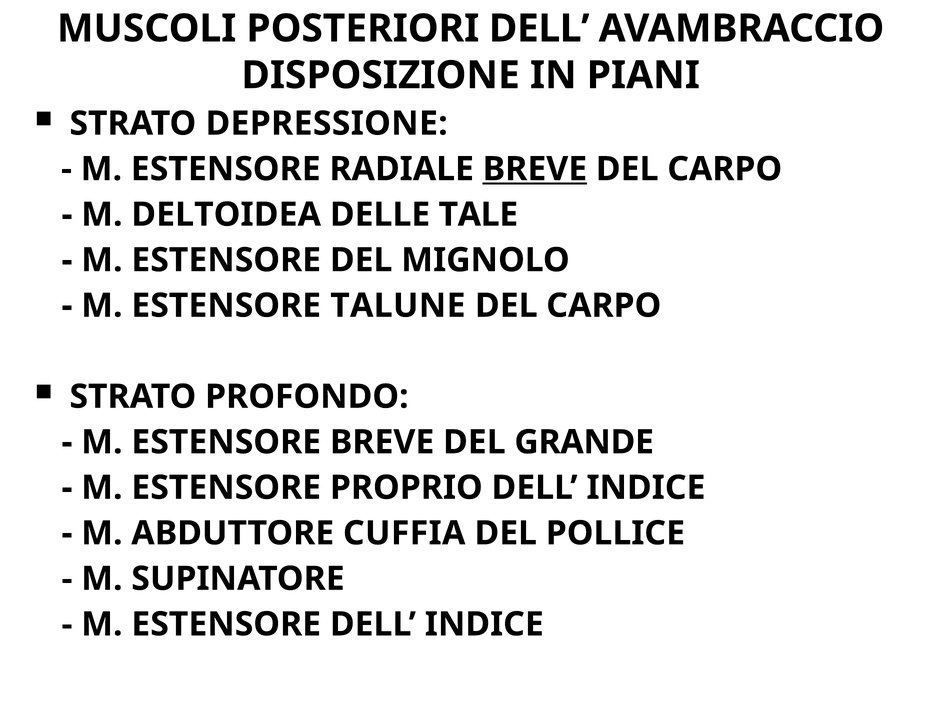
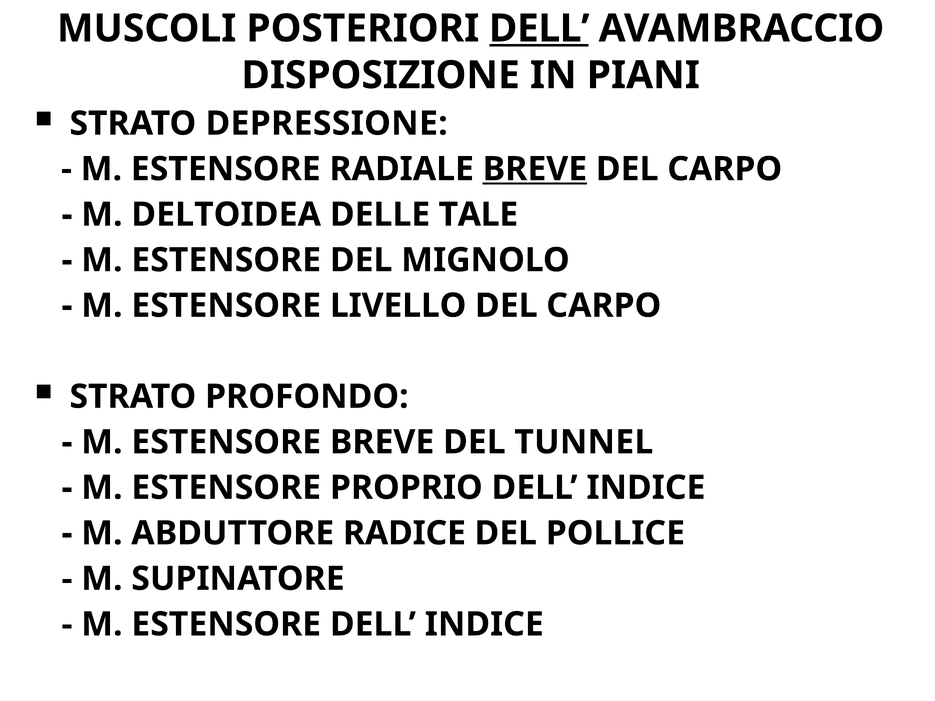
DELL at (539, 29) underline: none -> present
TALUNE: TALUNE -> LIVELLO
GRANDE: GRANDE -> TUNNEL
CUFFIA: CUFFIA -> RADICE
